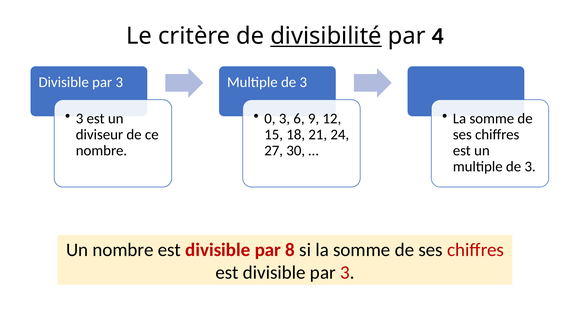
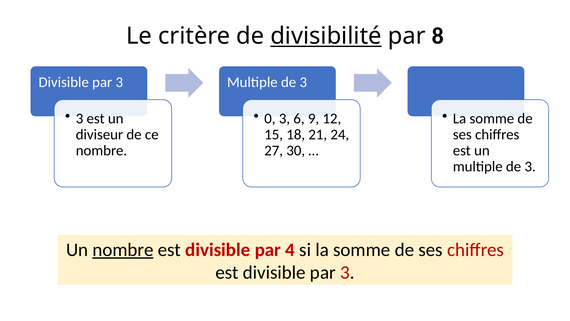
4: 4 -> 8
nombre at (123, 249) underline: none -> present
8: 8 -> 4
